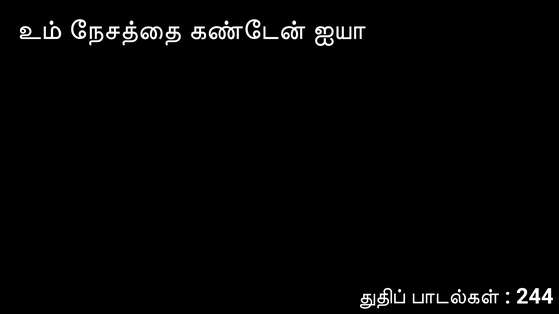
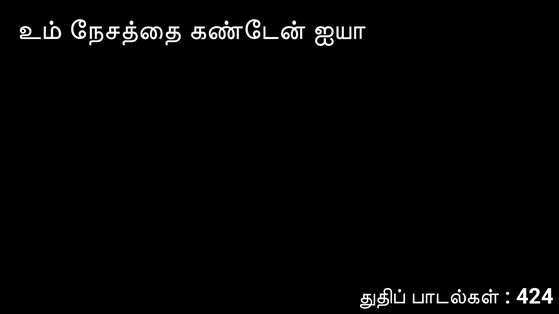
244: 244 -> 424
